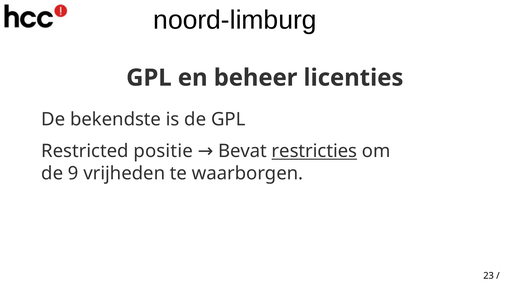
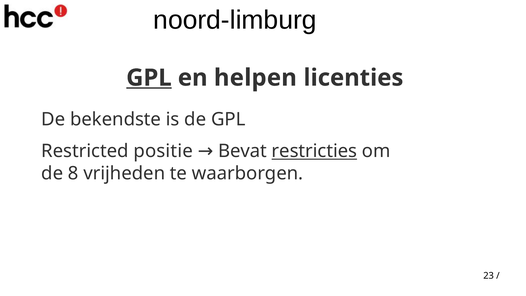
GPL at (149, 78) underline: none -> present
beheer: beheer -> helpen
9: 9 -> 8
